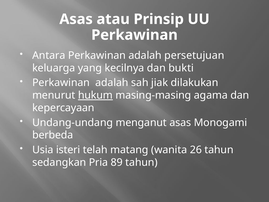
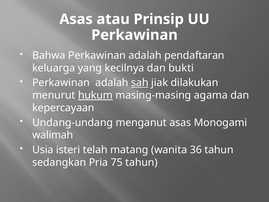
Antara: Antara -> Bahwa
persetujuan: persetujuan -> pendaftaran
sah underline: none -> present
berbeda: berbeda -> walimah
26: 26 -> 36
89: 89 -> 75
